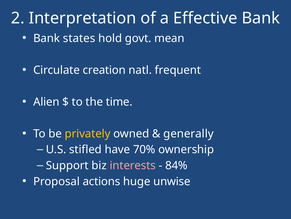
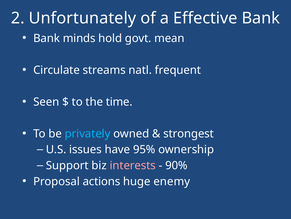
Interpretation: Interpretation -> Unfortunately
states: states -> minds
creation: creation -> streams
Alien: Alien -> Seen
privately colour: yellow -> light blue
generally: generally -> strongest
stifled: stifled -> issues
70%: 70% -> 95%
84%: 84% -> 90%
unwise: unwise -> enemy
